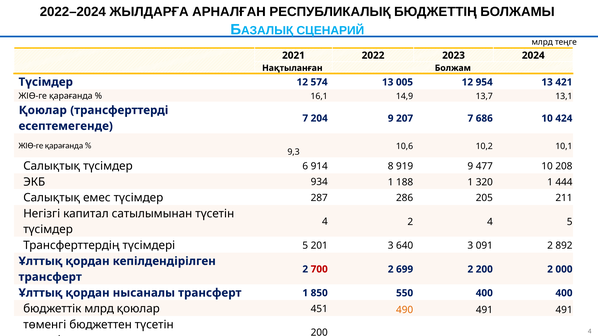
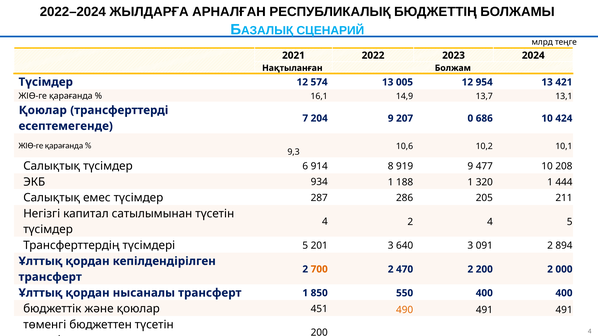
207 7: 7 -> 0
892: 892 -> 894
700 colour: red -> orange
699: 699 -> 470
бюджеттік млрд: млрд -> және
